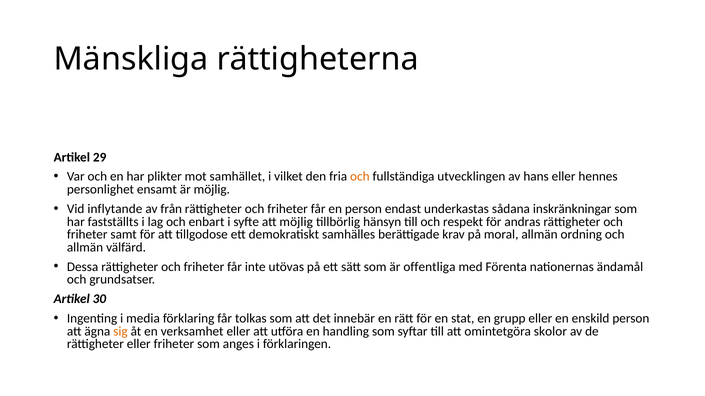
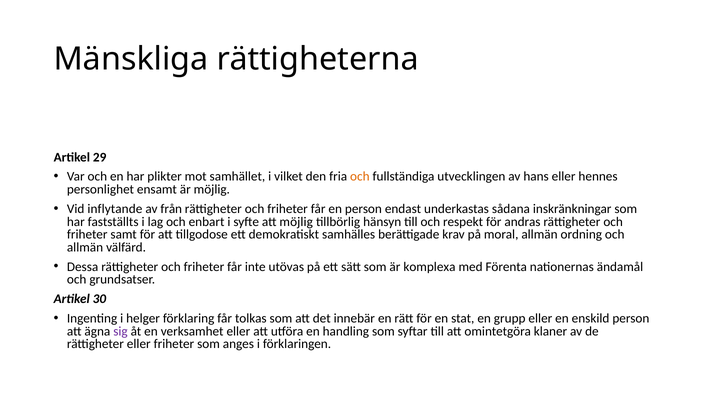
offentliga: offentliga -> komplexa
media: media -> helger
sig colour: orange -> purple
skolor: skolor -> klaner
